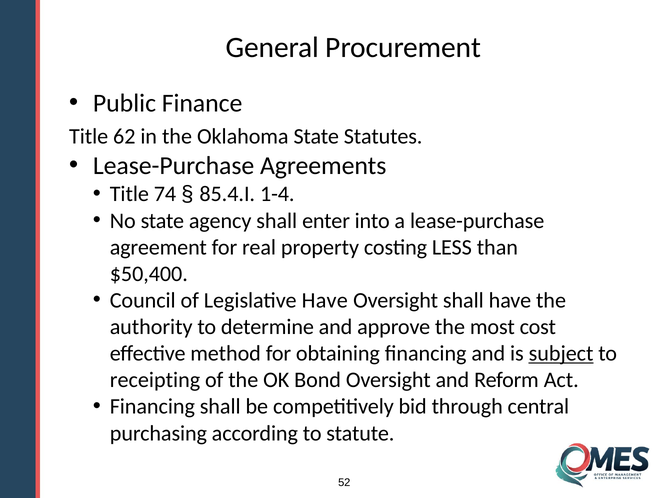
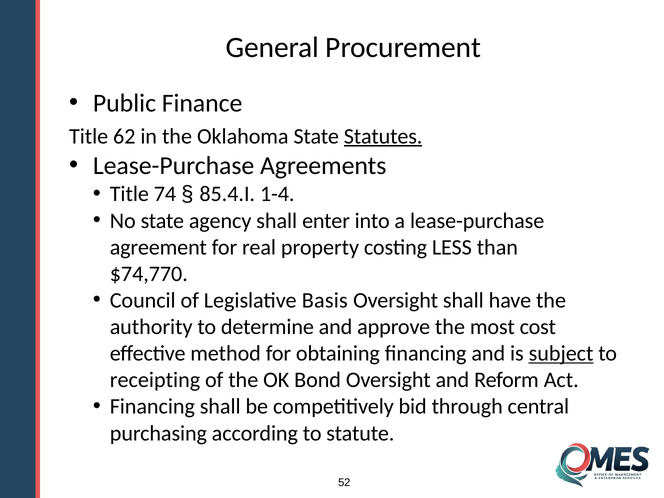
Statutes underline: none -> present
$50,400: $50,400 -> $74,770
Legislative Have: Have -> Basis
